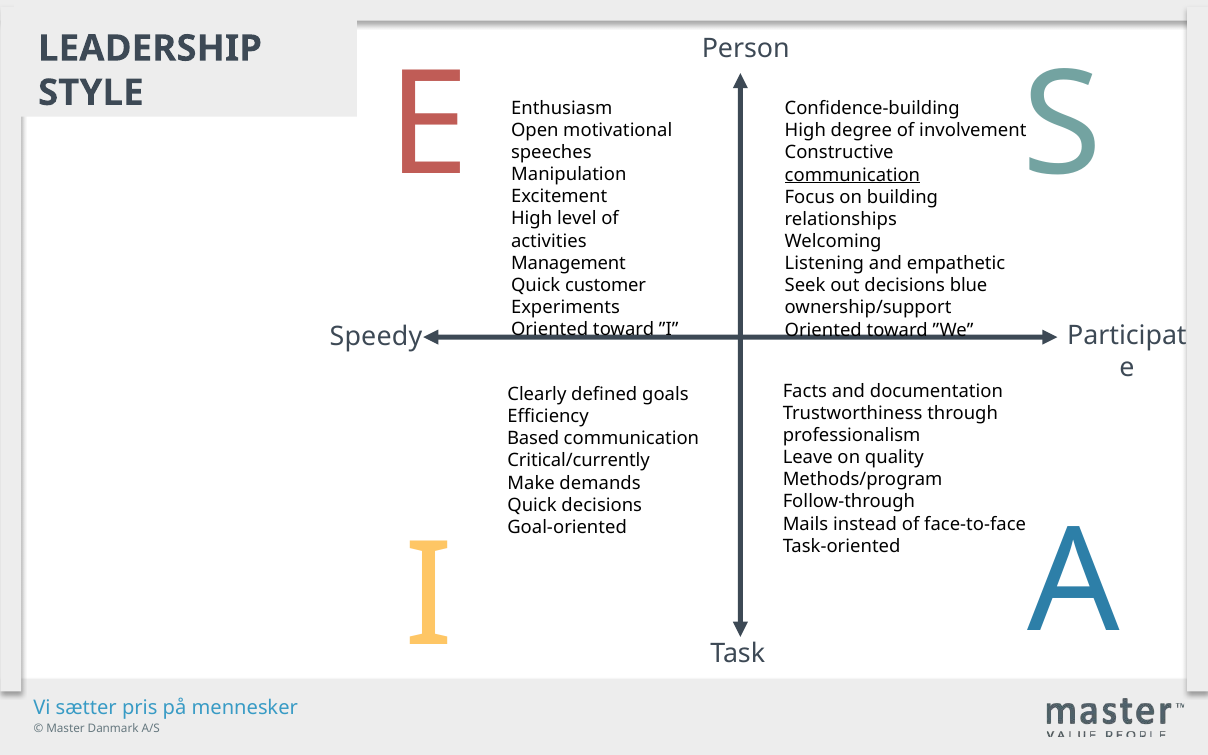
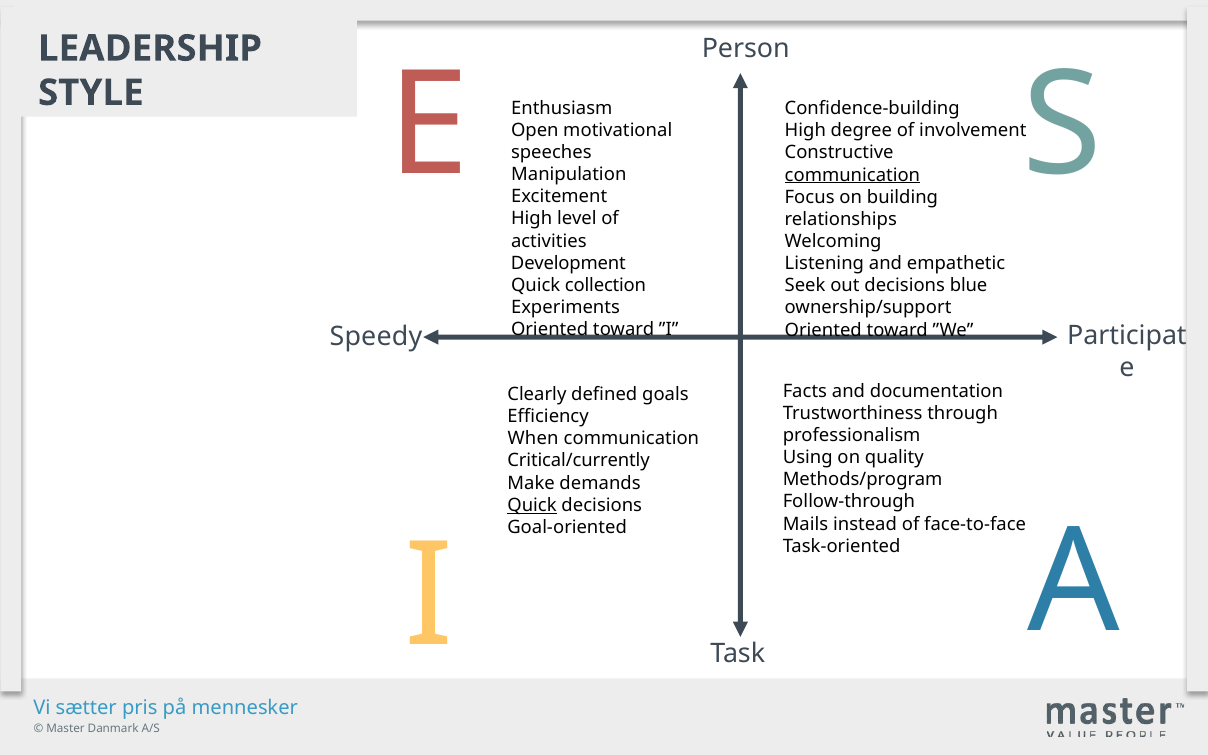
Management: Management -> Development
customer: customer -> collection
Based: Based -> When
Leave: Leave -> Using
Quick at (532, 505) underline: none -> present
